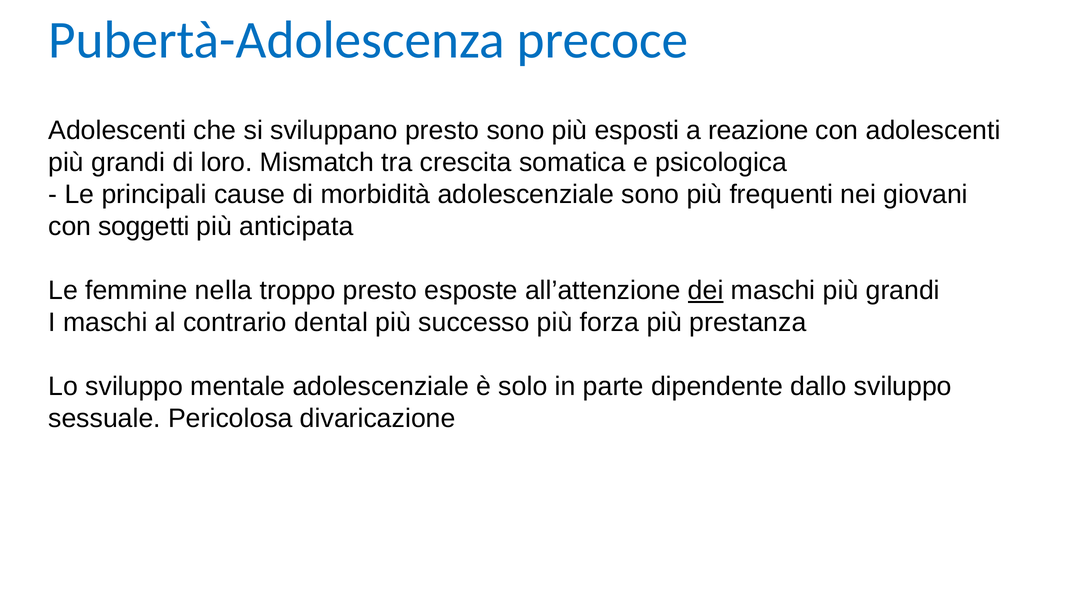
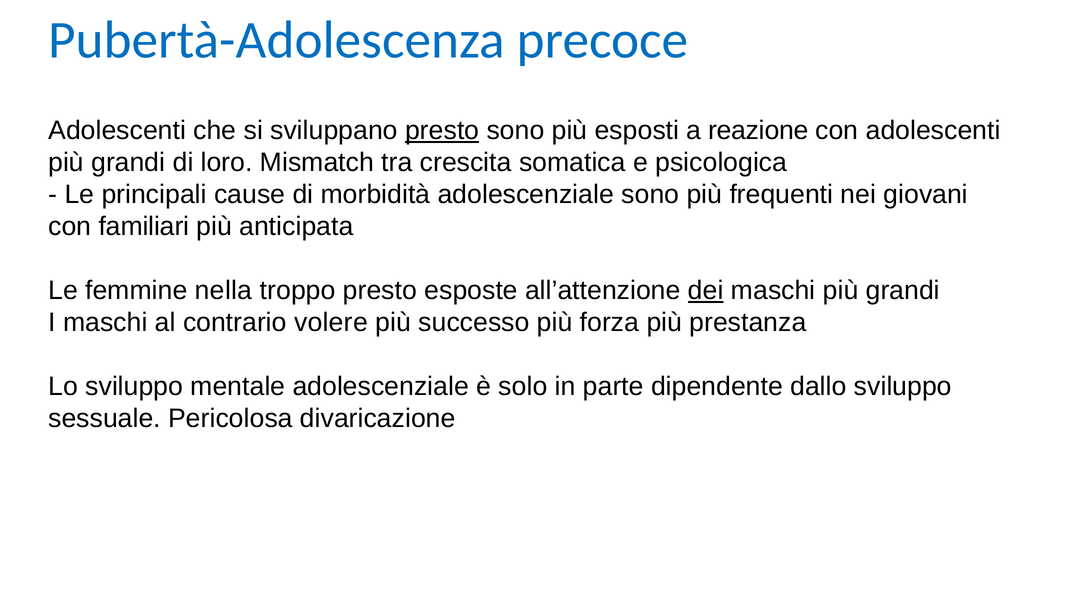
presto at (442, 130) underline: none -> present
soggetti: soggetti -> familiari
dental: dental -> volere
